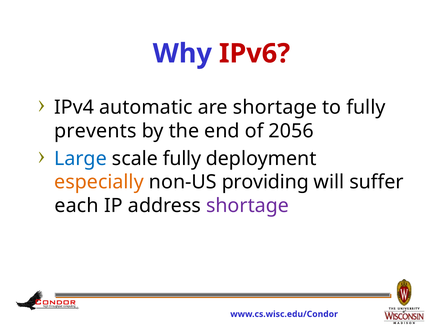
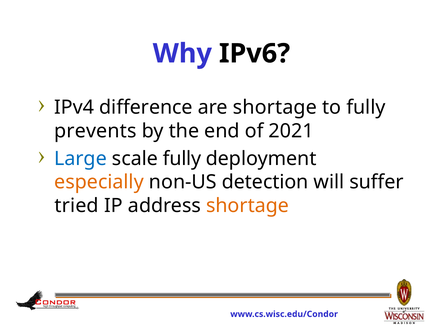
IPv6 colour: red -> black
automatic: automatic -> difference
2056: 2056 -> 2021
providing: providing -> detection
each: each -> tried
shortage at (248, 206) colour: purple -> orange
